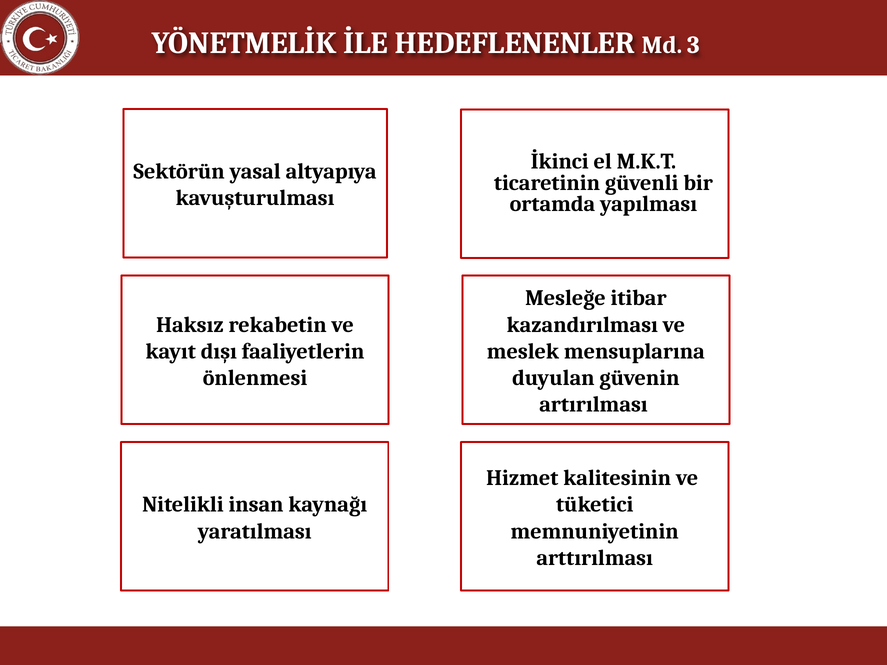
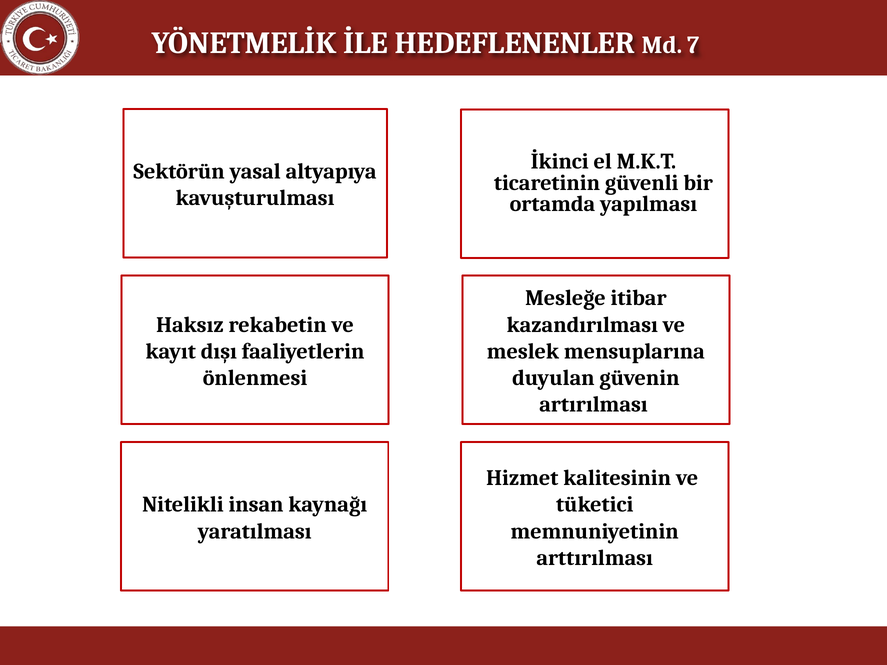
3: 3 -> 7
